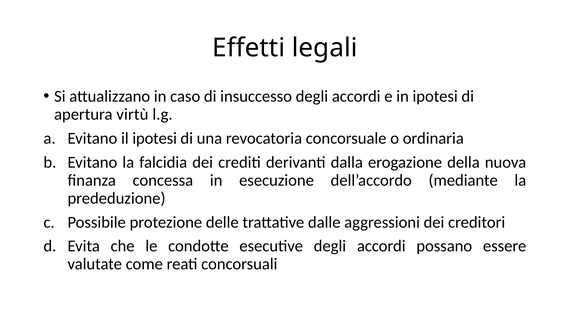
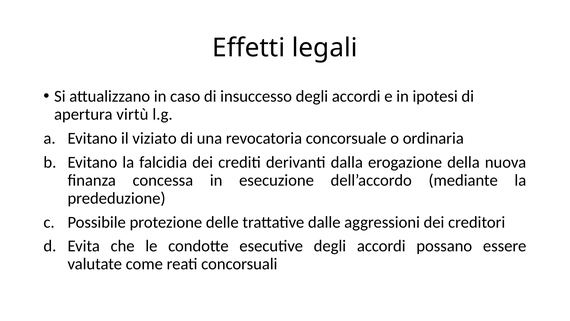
il ipotesi: ipotesi -> viziato
